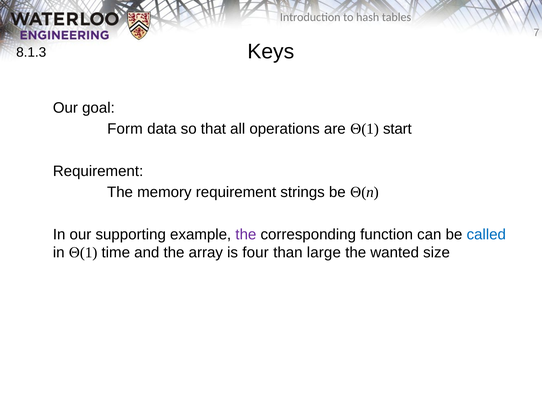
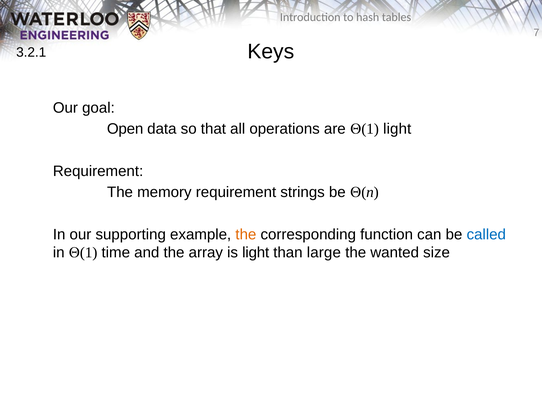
8.1.3: 8.1.3 -> 3.2.1
Form: Form -> Open
Q(1 start: start -> light
the at (246, 234) colour: purple -> orange
is four: four -> light
